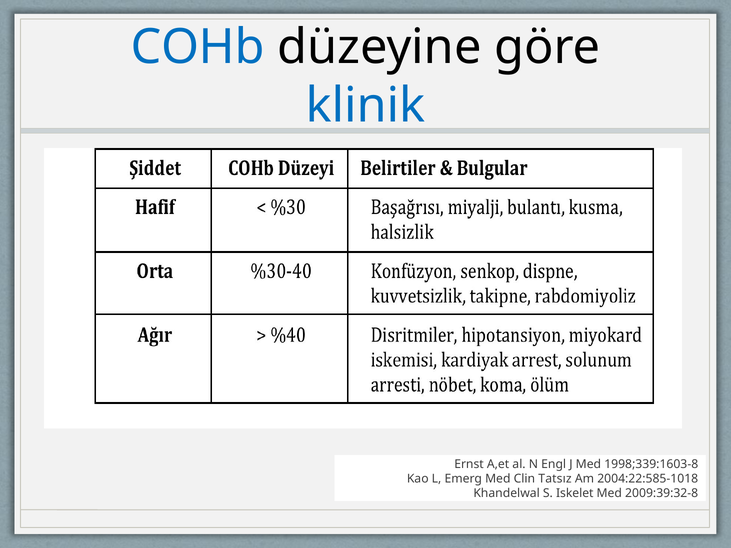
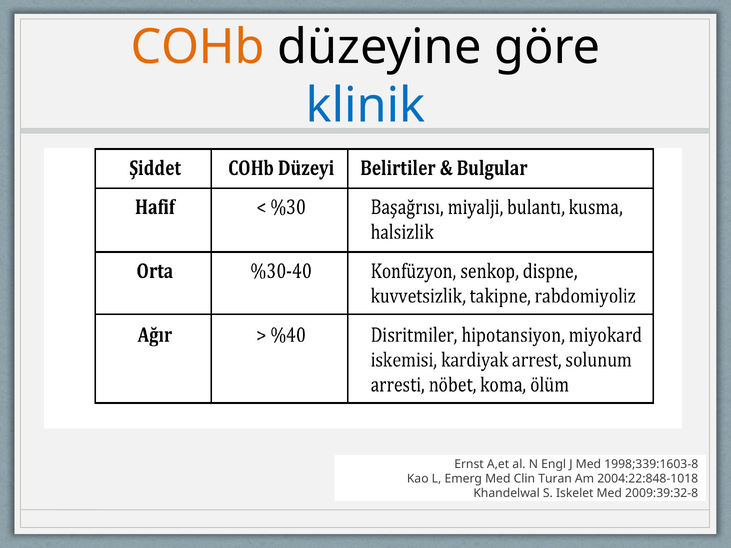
COHb colour: blue -> orange
Tatsız: Tatsız -> Turan
2004:22:585-1018: 2004:22:585-1018 -> 2004:22:848-1018
